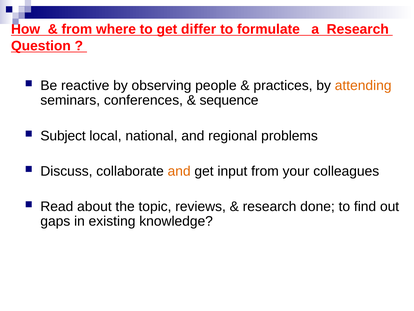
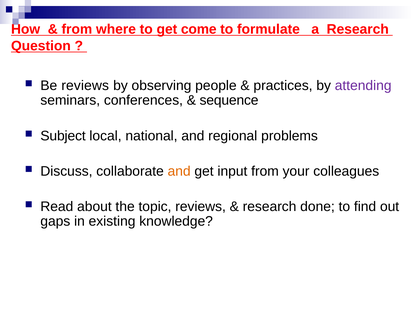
differ: differ -> come
Be reactive: reactive -> reviews
attending colour: orange -> purple
